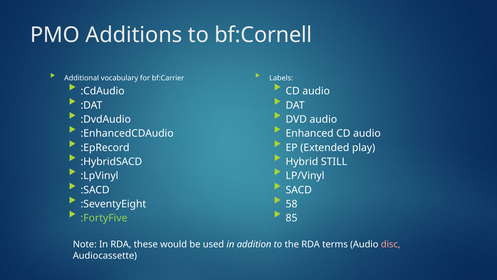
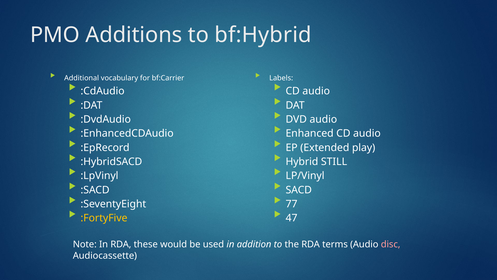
bf:Cornell: bf:Cornell -> bf:Hybrid
58: 58 -> 77
:FortyFive colour: light green -> yellow
85: 85 -> 47
